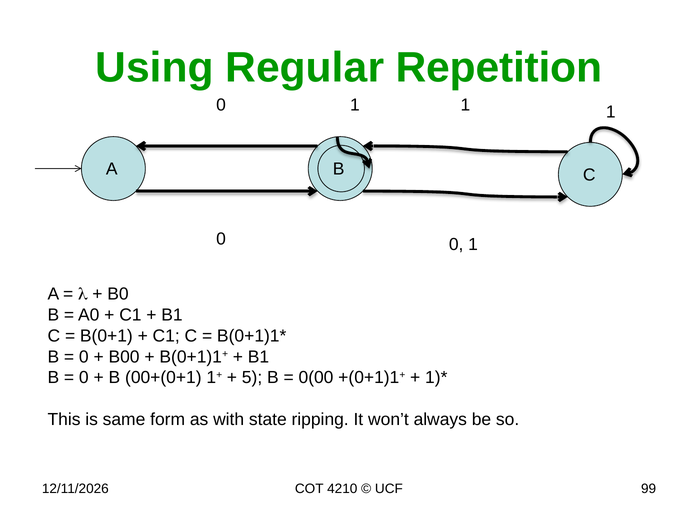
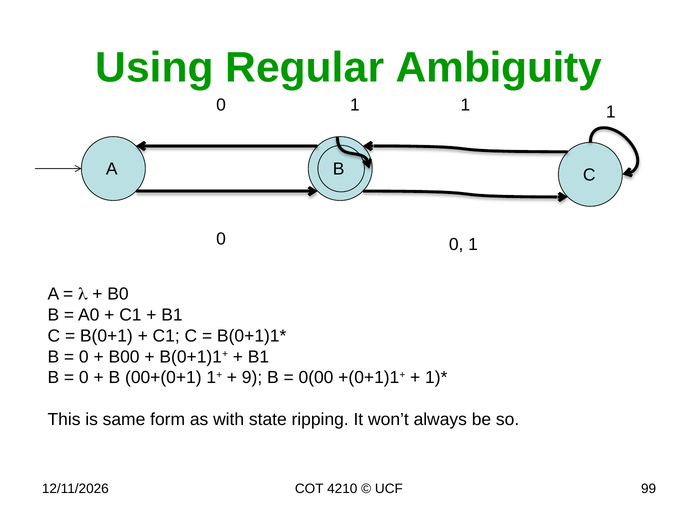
Repetition: Repetition -> Ambiguity
5: 5 -> 9
